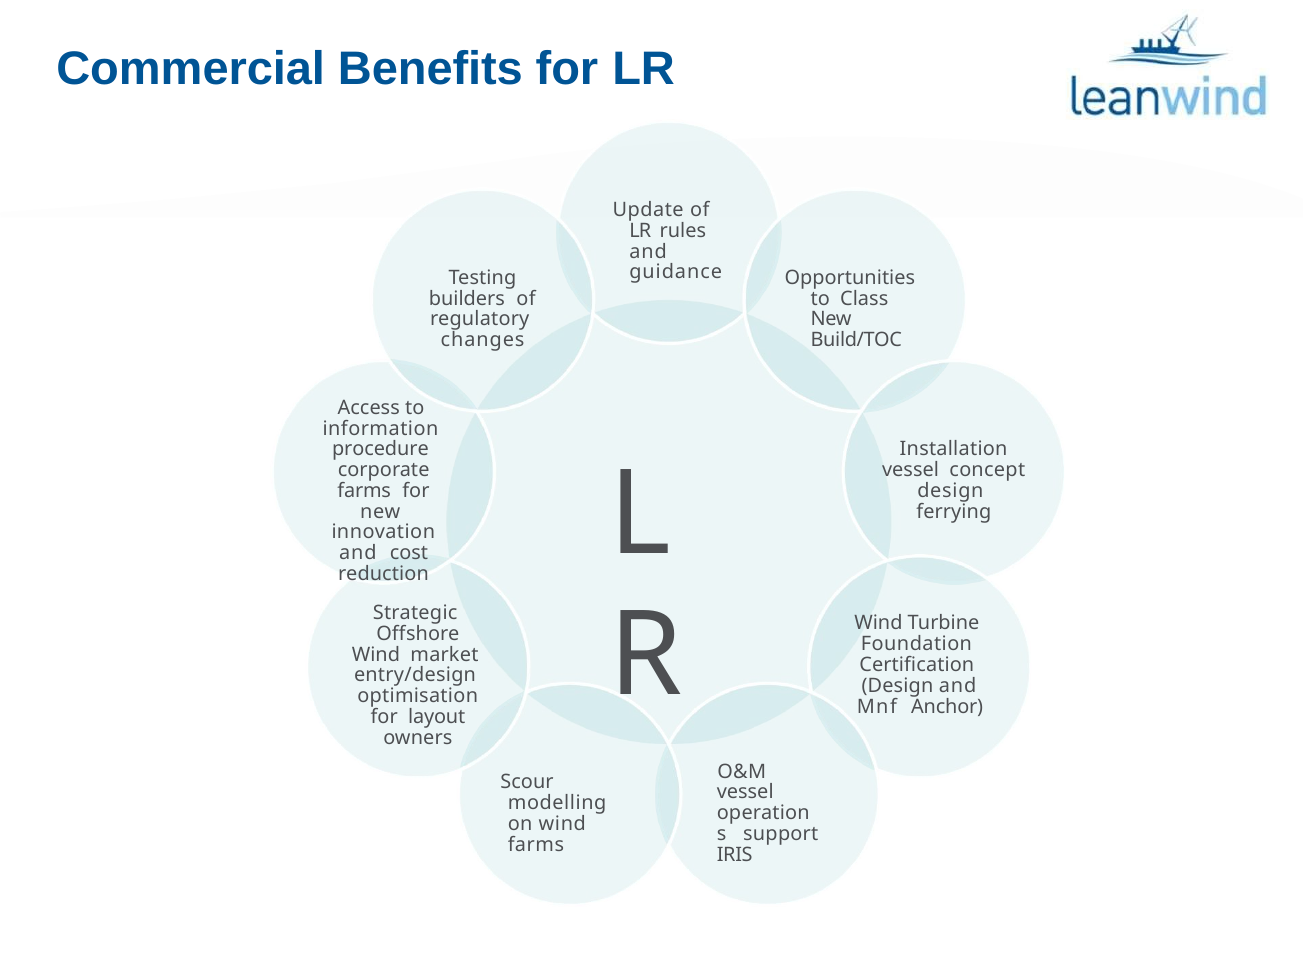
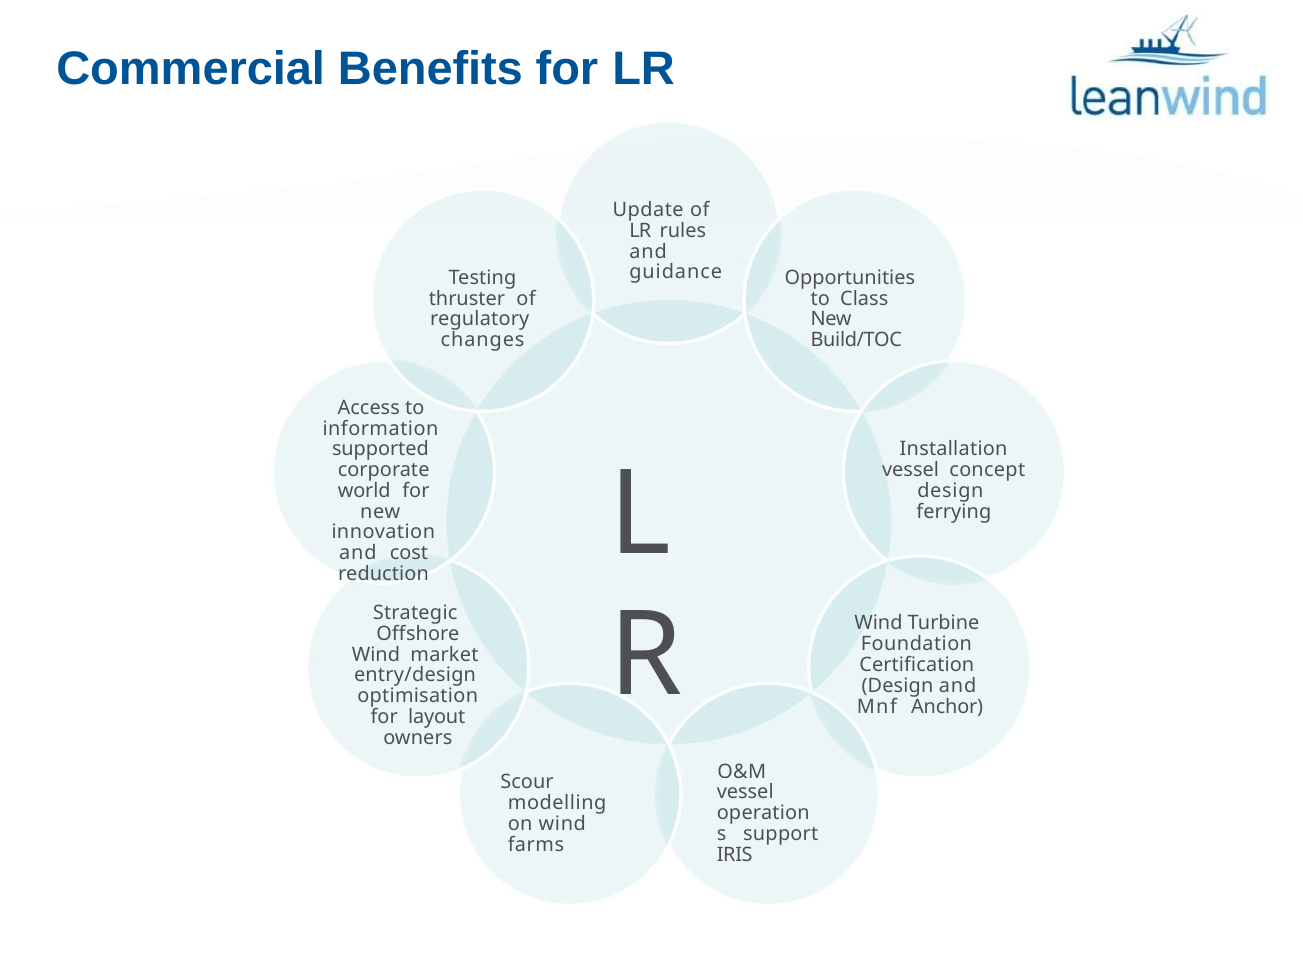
builders: builders -> thruster
procedure: procedure -> supported
farms at (364, 491): farms -> world
